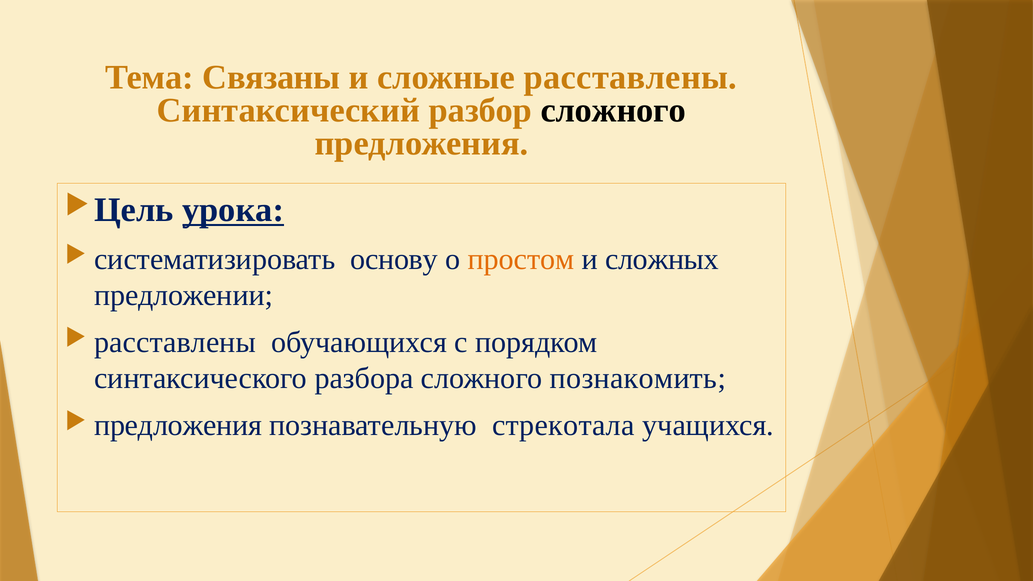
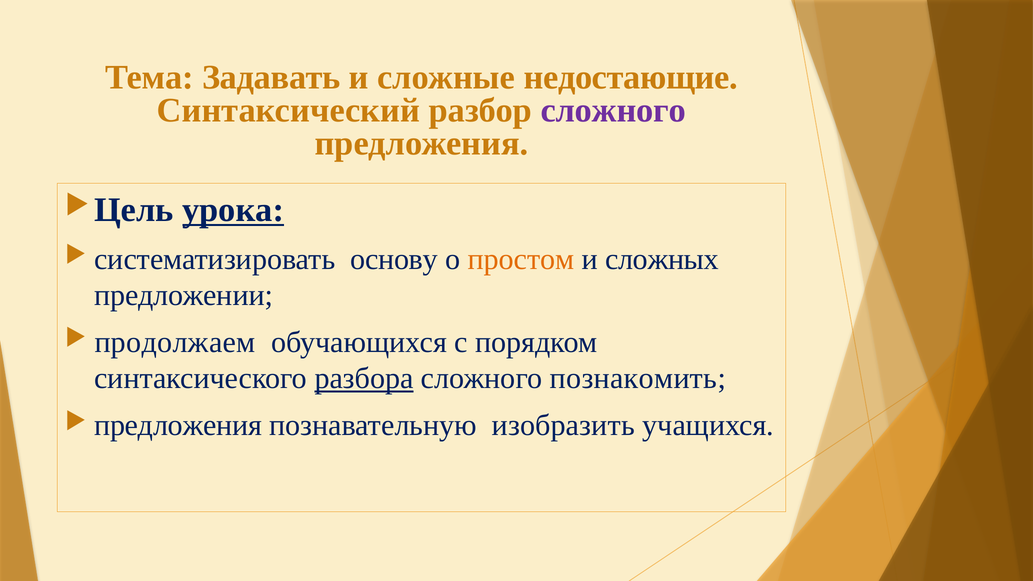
Связаны: Связаны -> Задавать
сложные расставлены: расставлены -> недостающие
сложного at (613, 110) colour: black -> purple
расставлены at (175, 342): расставлены -> продолжаем
разбора underline: none -> present
стрекотала: стрекотала -> изобразить
